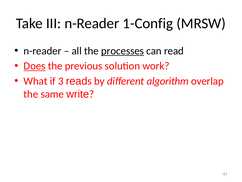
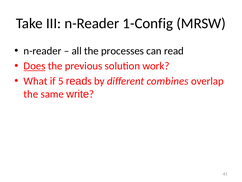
processes underline: present -> none
3: 3 -> 5
algorithm: algorithm -> combines
